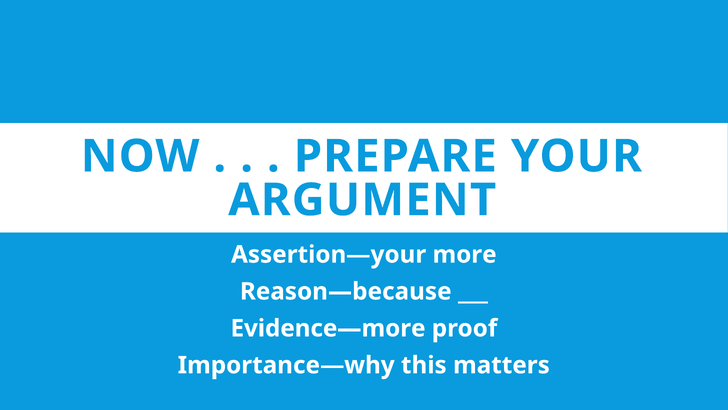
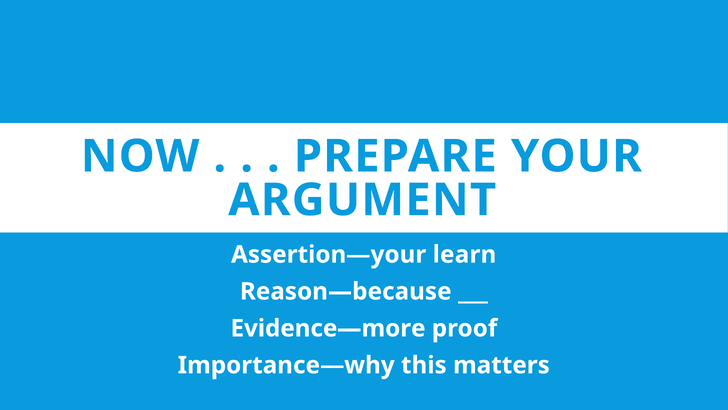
more: more -> learn
